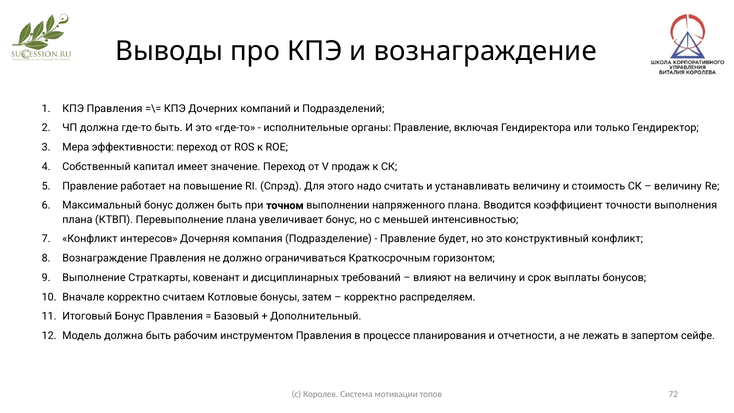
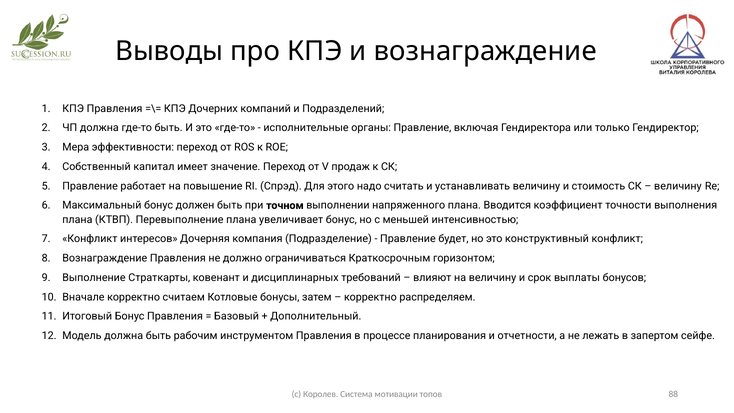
72: 72 -> 88
